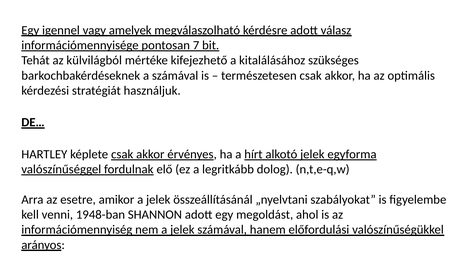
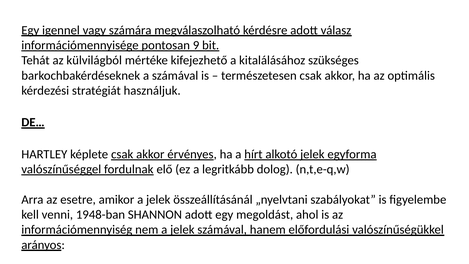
amelyek: amelyek -> számára
7: 7 -> 9
